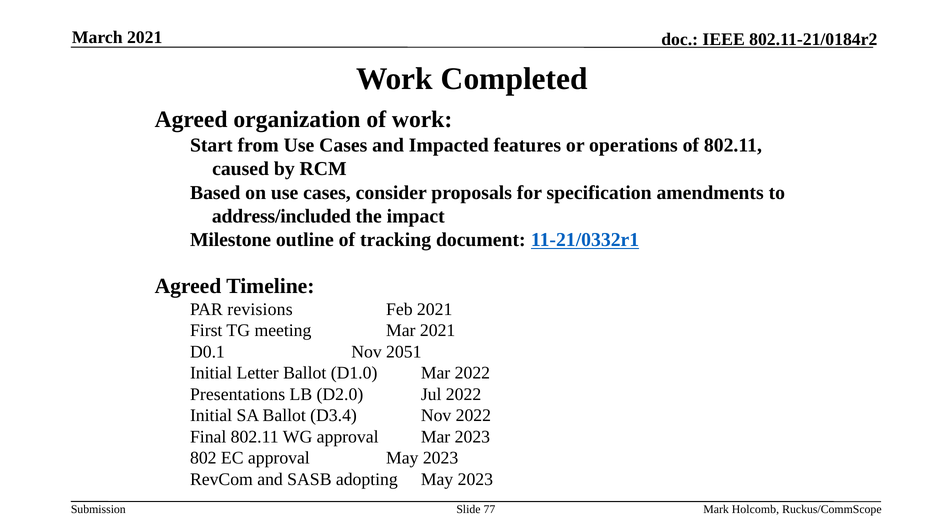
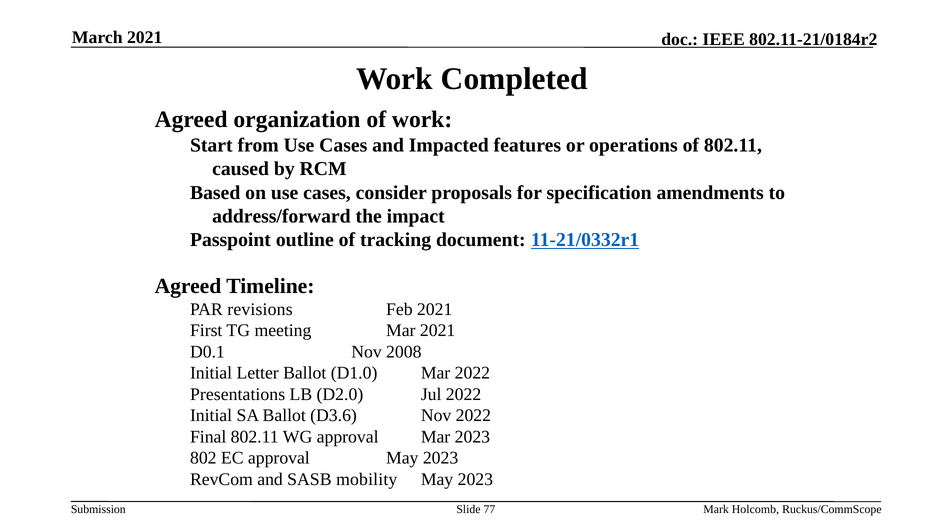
address/included: address/included -> address/forward
Milestone: Milestone -> Passpoint
2051: 2051 -> 2008
D3.4: D3.4 -> D3.6
adopting: adopting -> mobility
